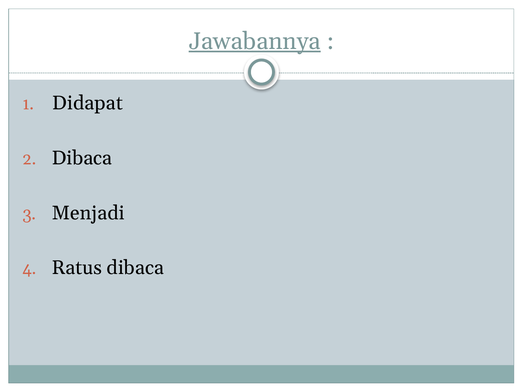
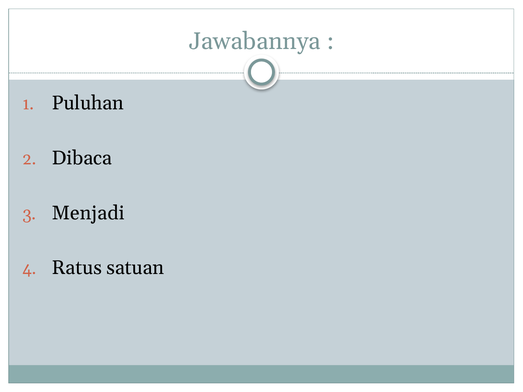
Jawabannya underline: present -> none
Didapat: Didapat -> Puluhan
Ratus dibaca: dibaca -> satuan
